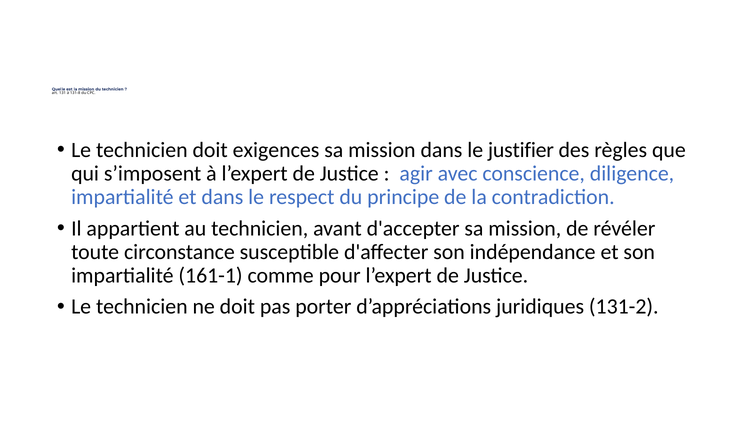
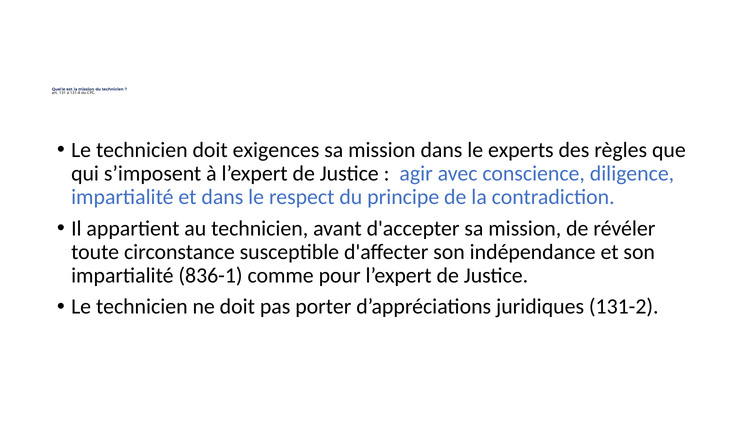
justifier: justifier -> experts
161-1: 161-1 -> 836-1
